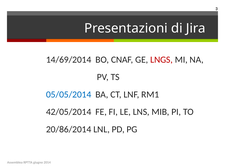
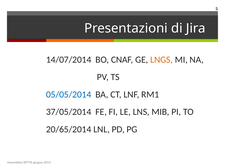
14/69/2014: 14/69/2014 -> 14/07/2014
LNGS colour: red -> orange
42/05/2014: 42/05/2014 -> 37/05/2014
20/86/2014: 20/86/2014 -> 20/65/2014
